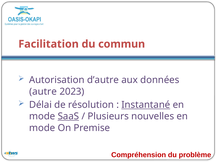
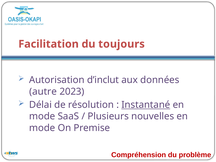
commun: commun -> toujours
d’autre: d’autre -> d’inclut
SaaS underline: present -> none
